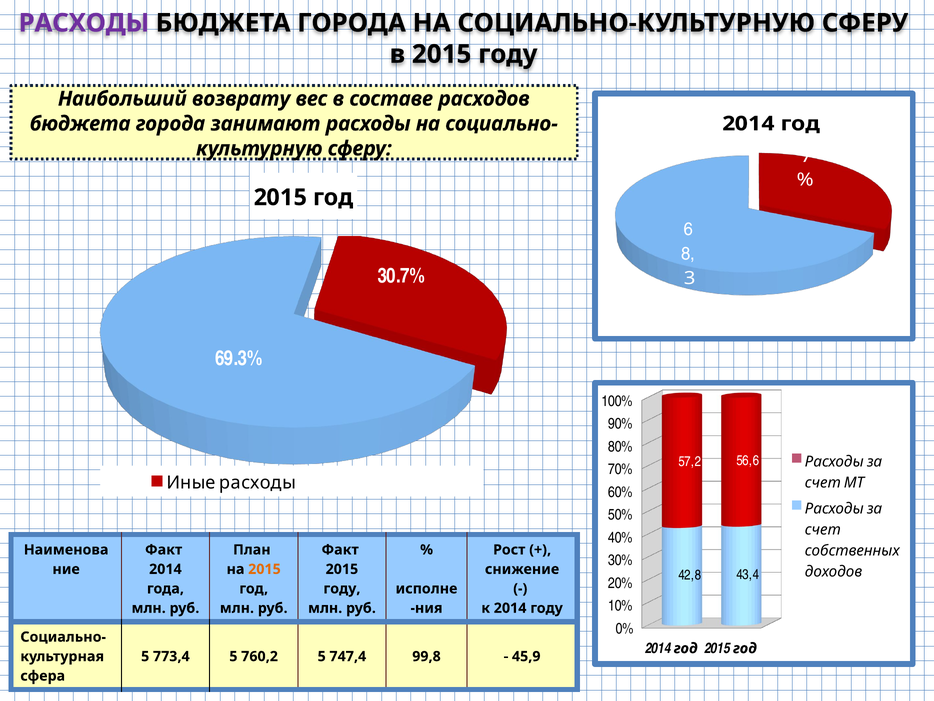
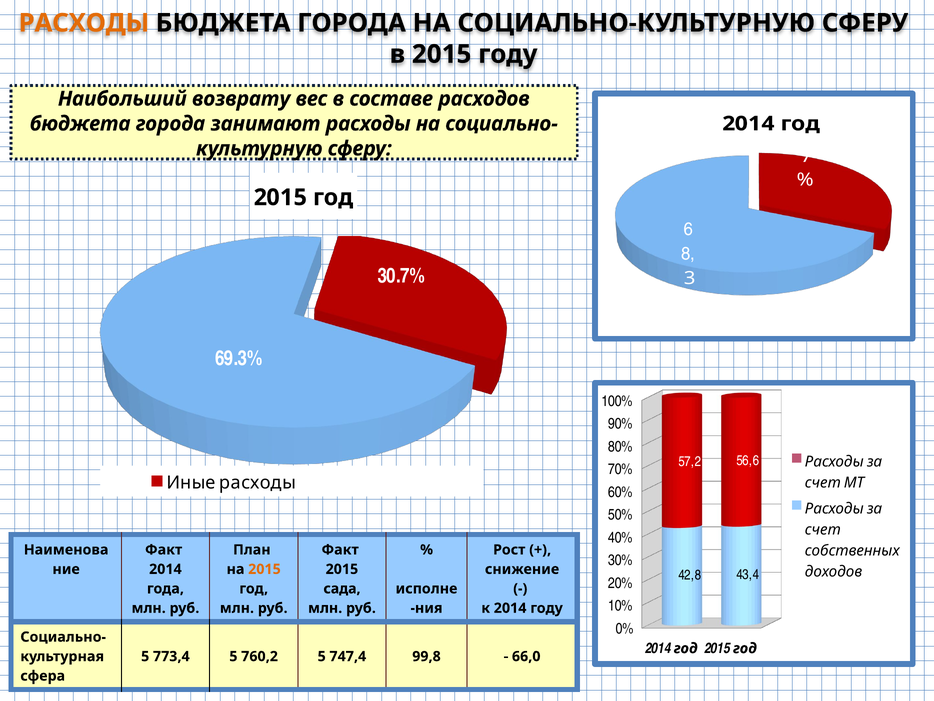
РАСХОДЫ at (84, 23) colour: purple -> orange
году at (342, 588): году -> сада
45,9: 45,9 -> 66,0
